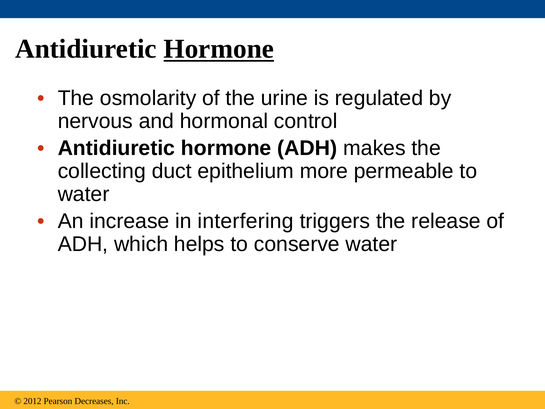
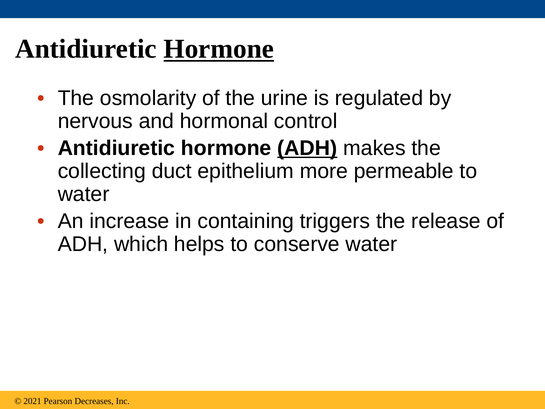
ADH at (307, 148) underline: none -> present
interfering: interfering -> containing
2012: 2012 -> 2021
